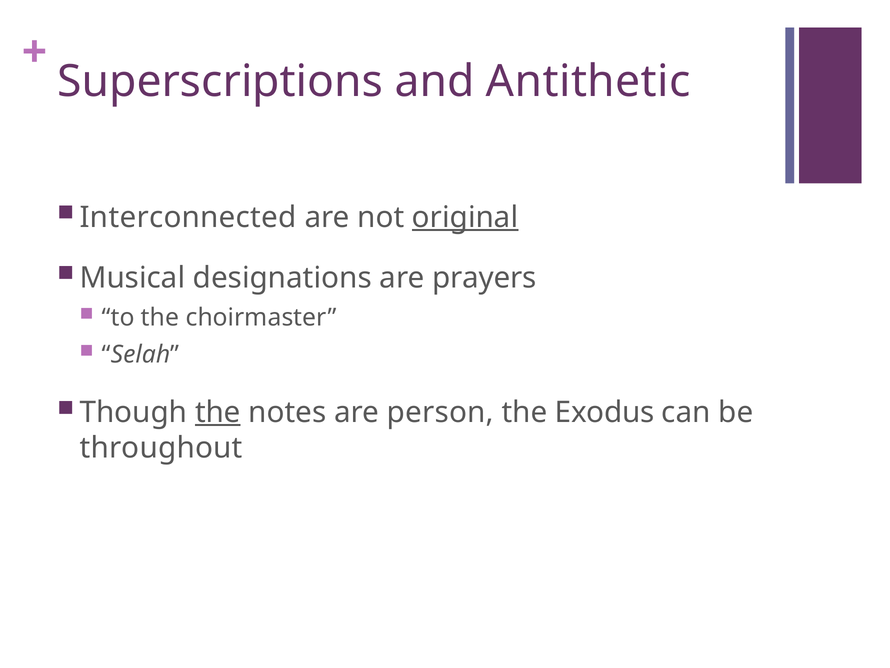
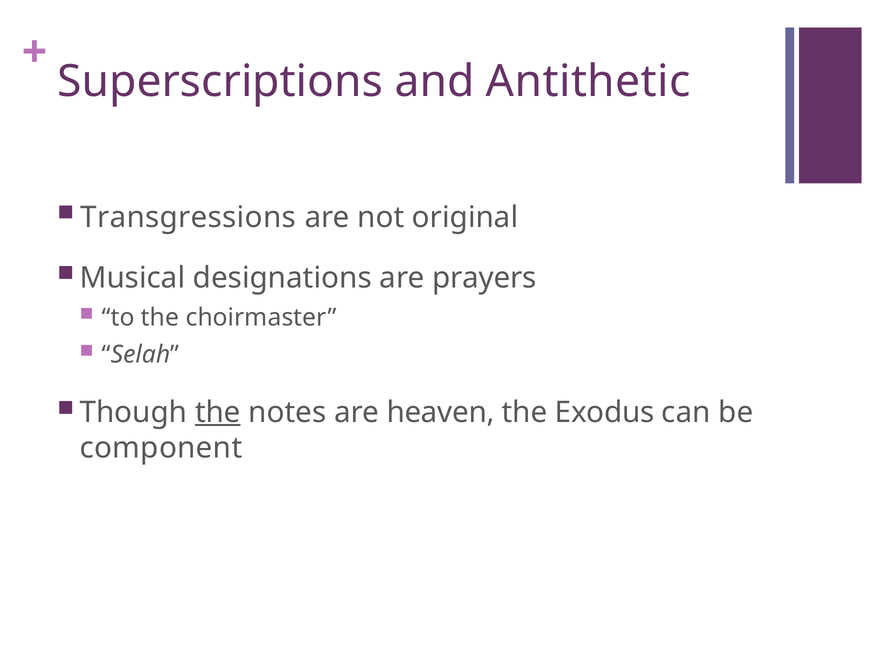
Interconnected: Interconnected -> Transgressions
original underline: present -> none
person: person -> heaven
throughout: throughout -> component
